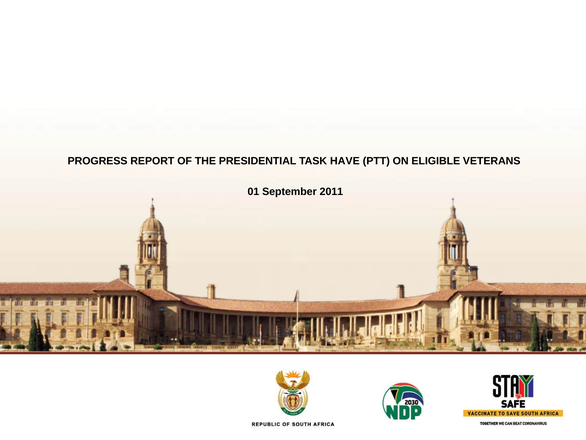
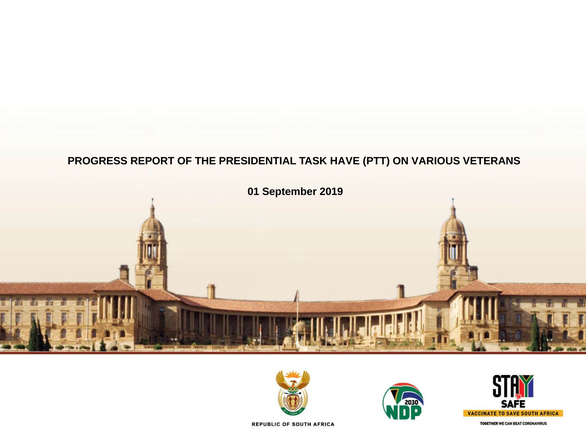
ELIGIBLE: ELIGIBLE -> VARIOUS
2011: 2011 -> 2019
